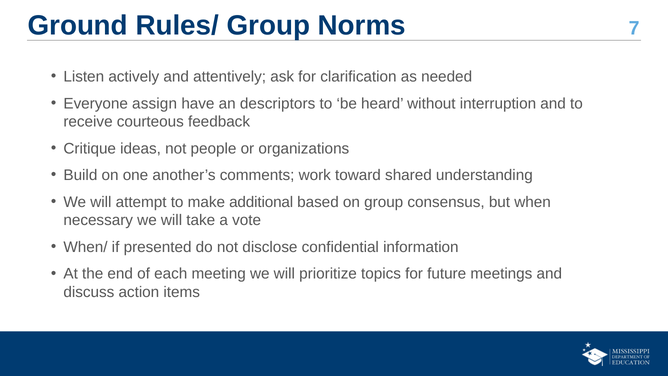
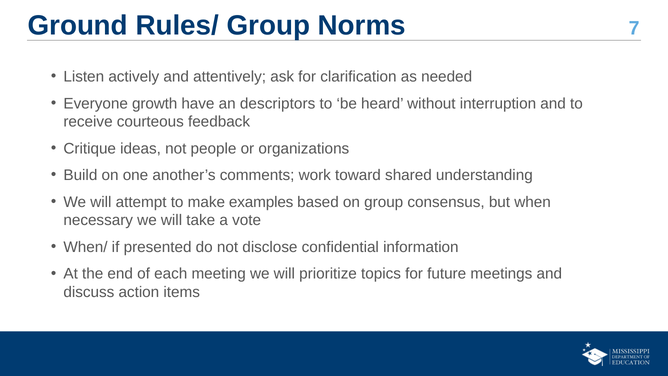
assign: assign -> growth
additional: additional -> examples
